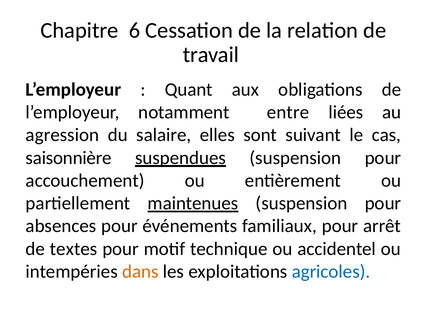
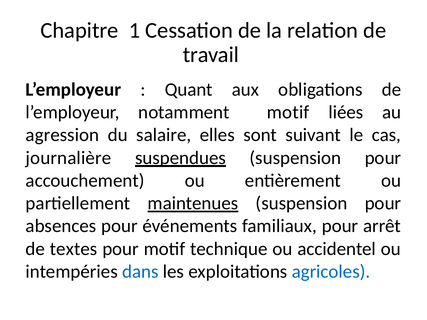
6: 6 -> 1
notamment entre: entre -> motif
saisonnière: saisonnière -> journalière
dans colour: orange -> blue
